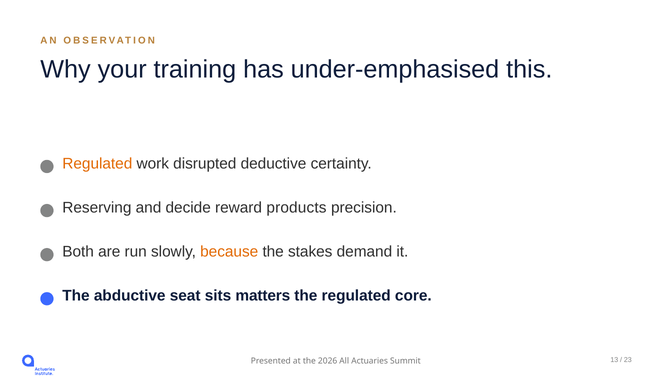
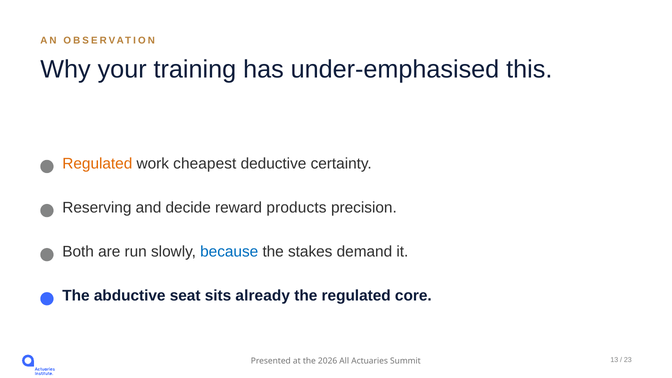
disrupted: disrupted -> cheapest
because colour: orange -> blue
matters: matters -> already
